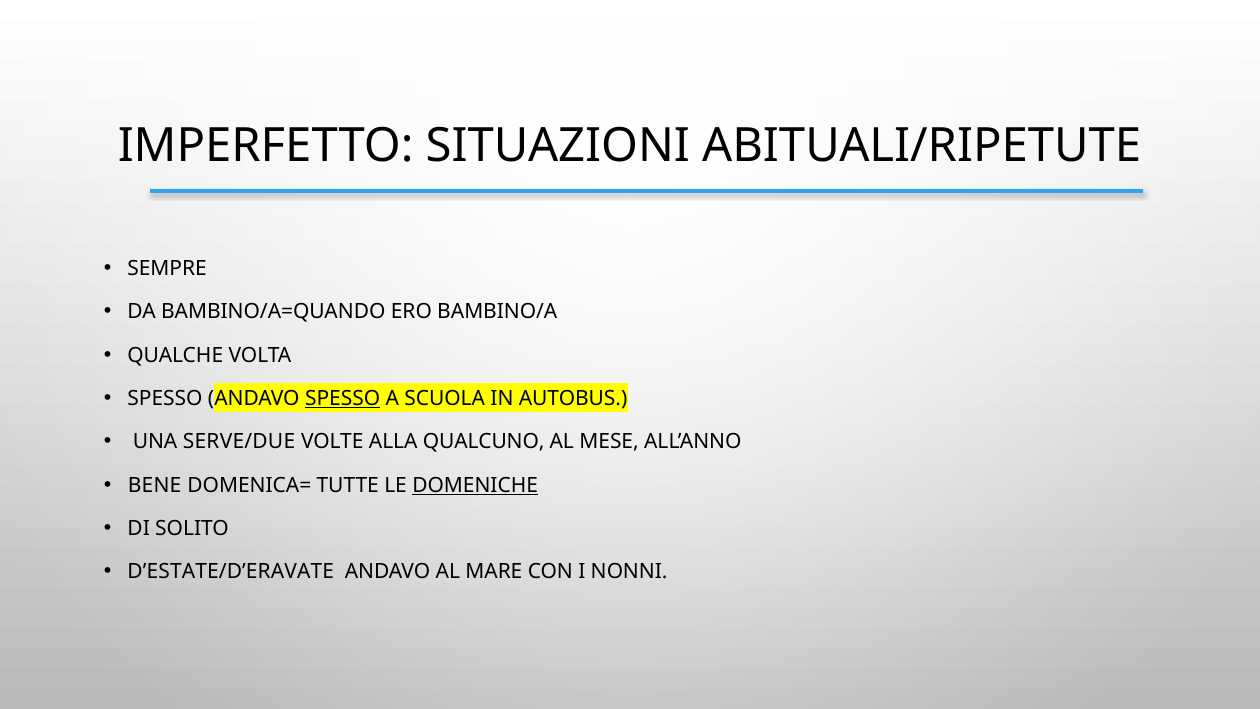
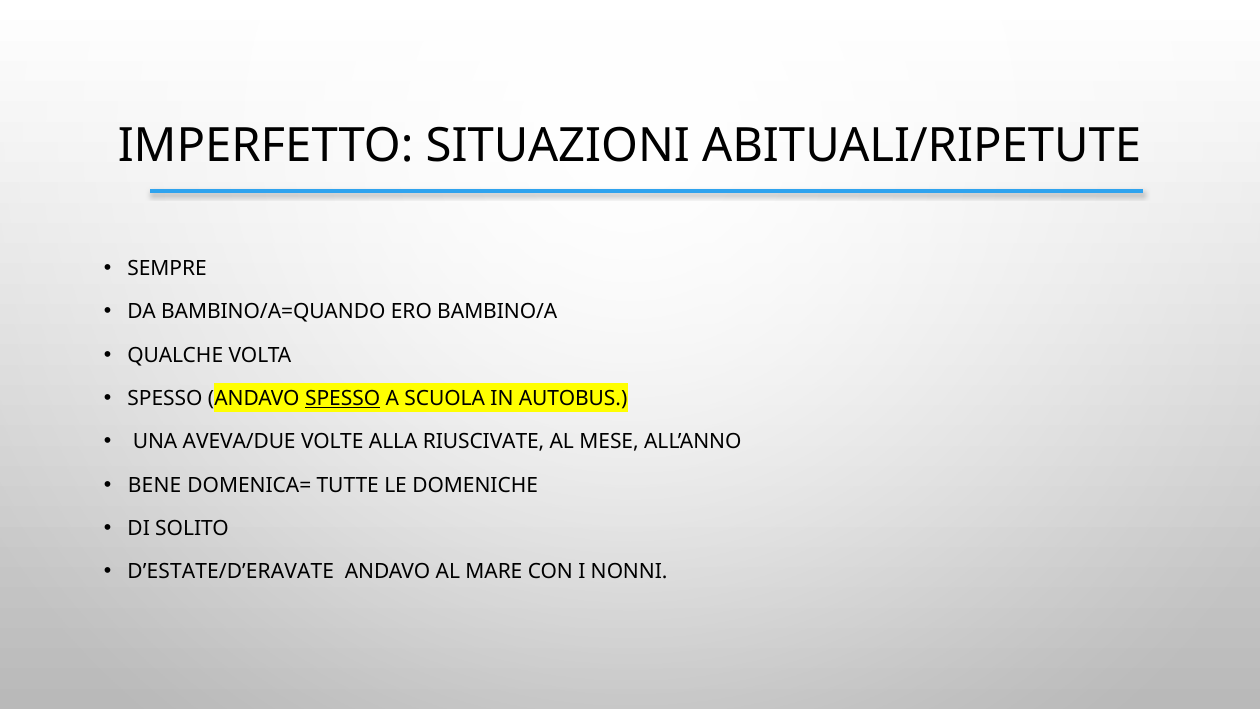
SERVE/DUE: SERVE/DUE -> AVEVA/DUE
QUALCUNO: QUALCUNO -> RIUSCIVATE
DOMENICHE underline: present -> none
